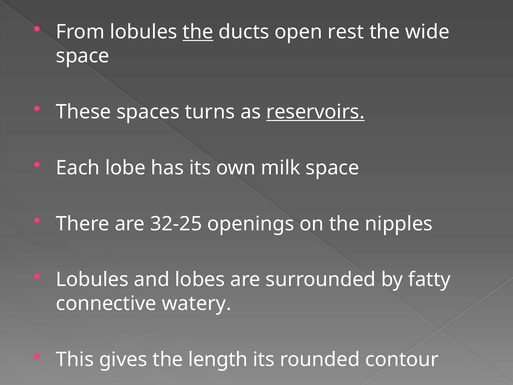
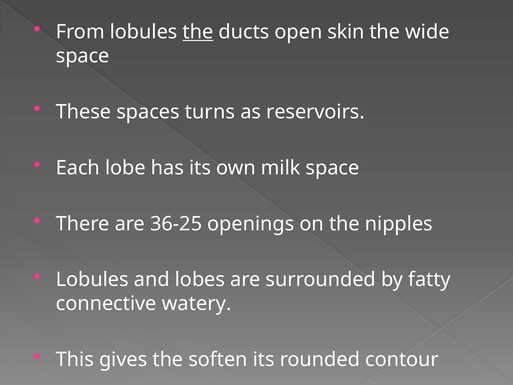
rest: rest -> skin
reservoirs underline: present -> none
32-25: 32-25 -> 36-25
length: length -> soften
